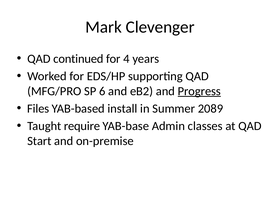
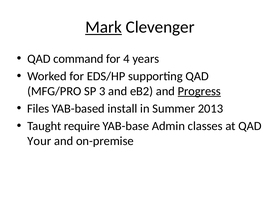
Mark underline: none -> present
continued: continued -> command
6: 6 -> 3
2089: 2089 -> 2013
Start: Start -> Your
